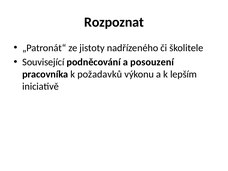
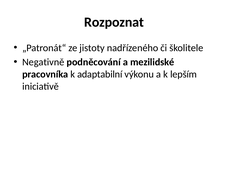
Související: Související -> Negativně
posouzení: posouzení -> mezilidské
požadavků: požadavků -> adaptabilní
